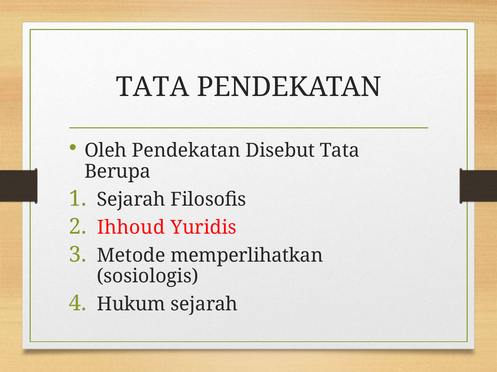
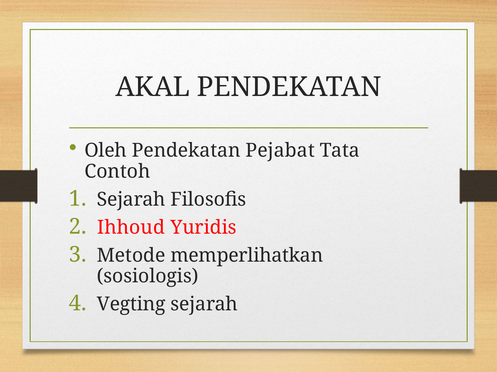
TATA at (152, 87): TATA -> AKAL
Disebut: Disebut -> Pejabat
Berupa: Berupa -> Contoh
Hukum: Hukum -> Vegting
